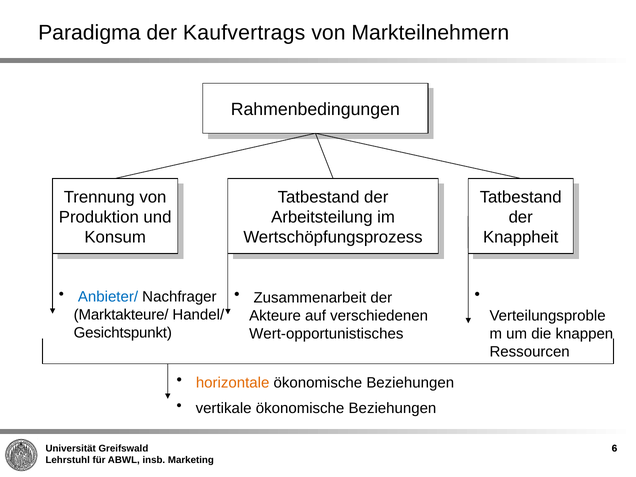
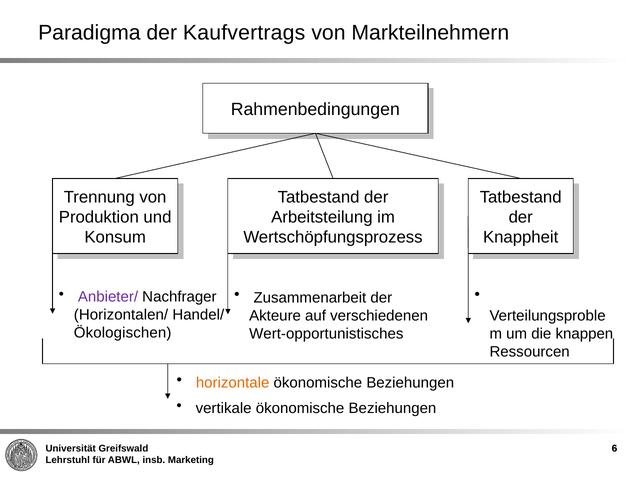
Anbieter/ colour: blue -> purple
Marktakteure/: Marktakteure/ -> Horizontalen/
Gesichtspunkt: Gesichtspunkt -> Ökologischen
